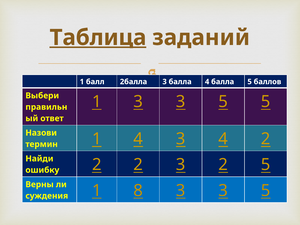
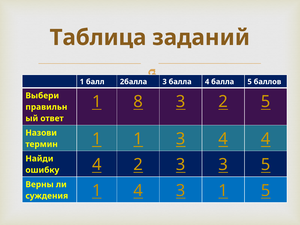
Таблица underline: present -> none
1 3: 3 -> 8
5 at (223, 102): 5 -> 2
1 4: 4 -> 1
4 2: 2 -> 4
ошибку 2: 2 -> 4
3 2: 2 -> 3
1 8: 8 -> 4
3 at (223, 191): 3 -> 1
